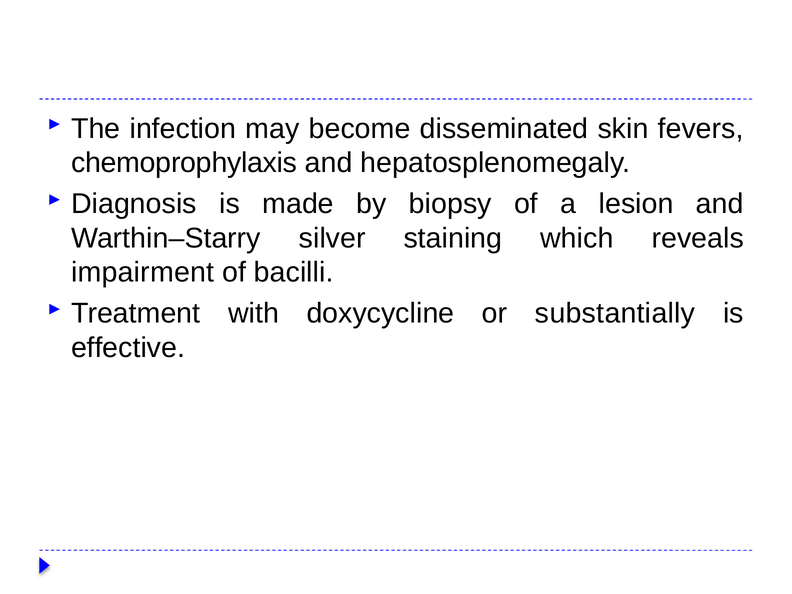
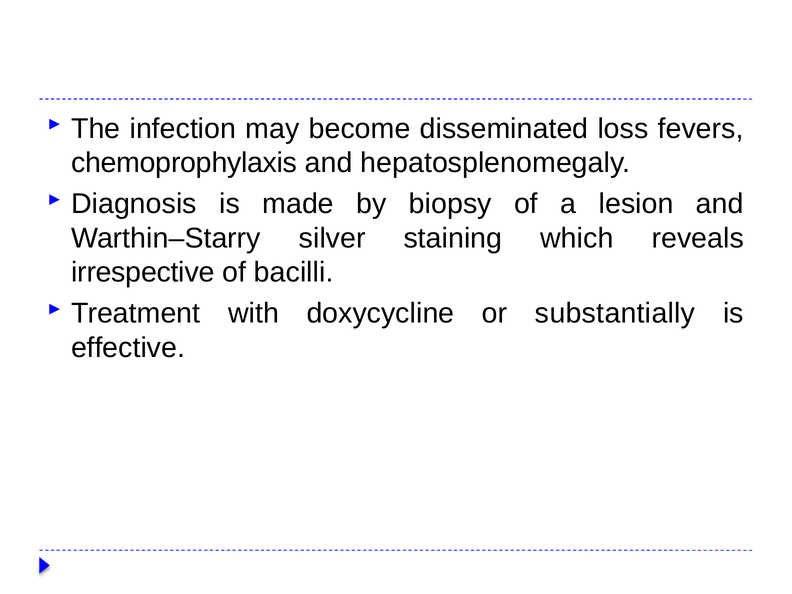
skin: skin -> loss
impairment: impairment -> irrespective
